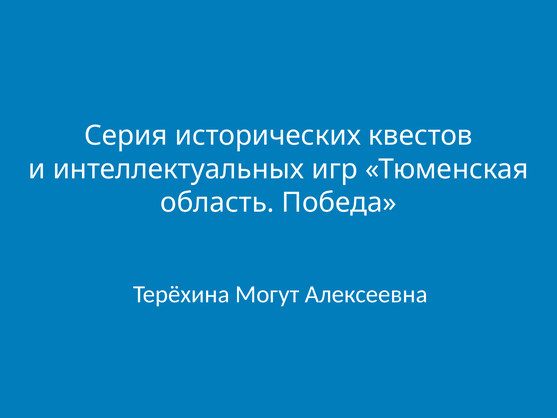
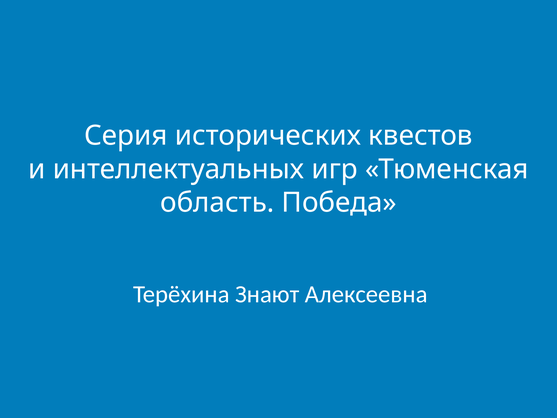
Могут: Могут -> Знают
